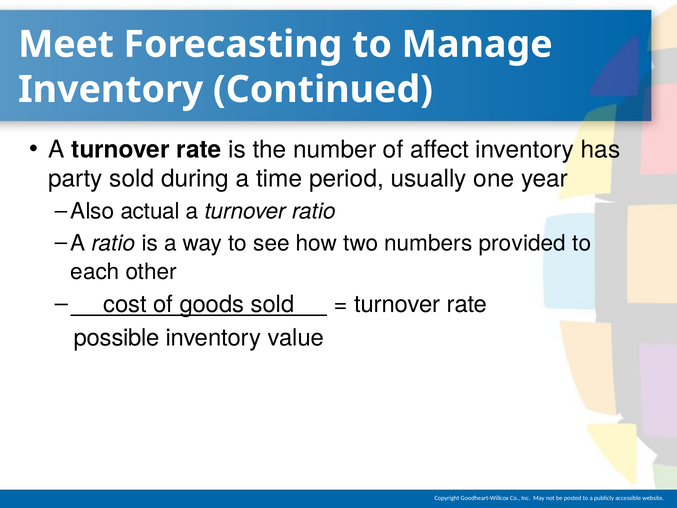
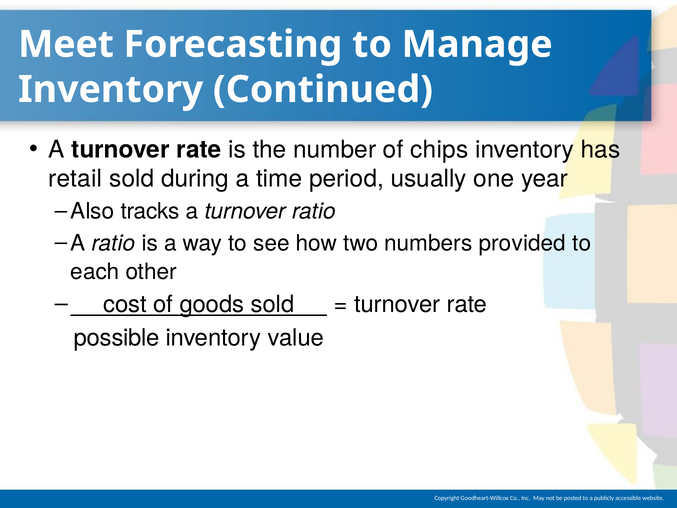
affect: affect -> chips
party: party -> retail
actual: actual -> tracks
